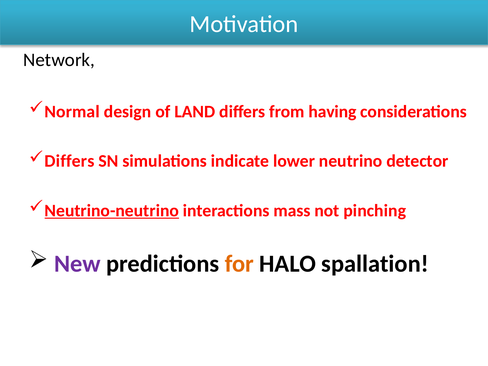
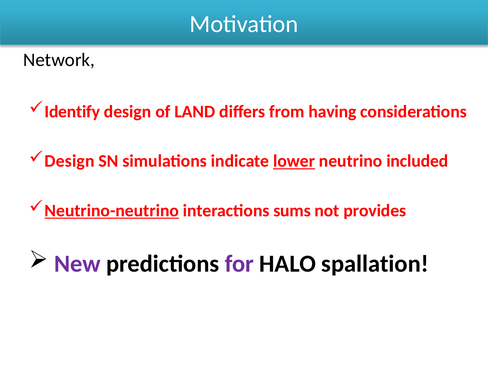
Normal: Normal -> Identify
Differs at (69, 161): Differs -> Design
lower underline: none -> present
detector: detector -> included
mass: mass -> sums
pinching: pinching -> provides
for colour: orange -> purple
